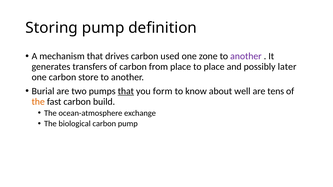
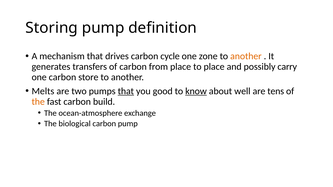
used: used -> cycle
another at (246, 56) colour: purple -> orange
later: later -> carry
Burial: Burial -> Melts
form: form -> good
know underline: none -> present
